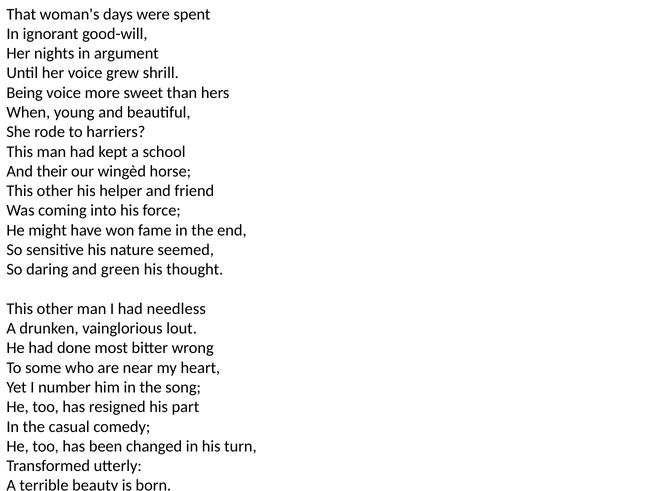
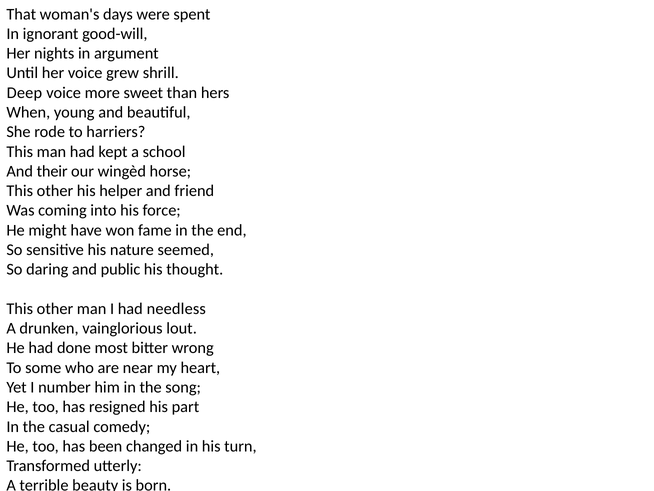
Being: Being -> Deep
green: green -> public
